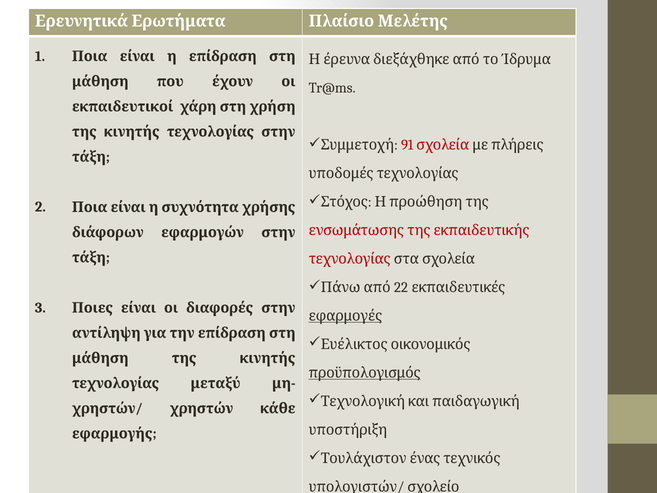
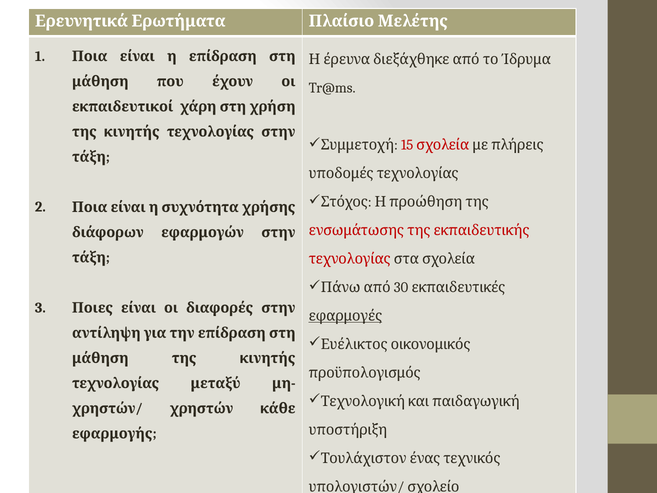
91: 91 -> 15
22: 22 -> 30
προϋπολογισμός underline: present -> none
